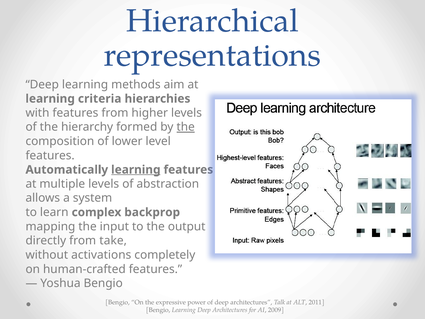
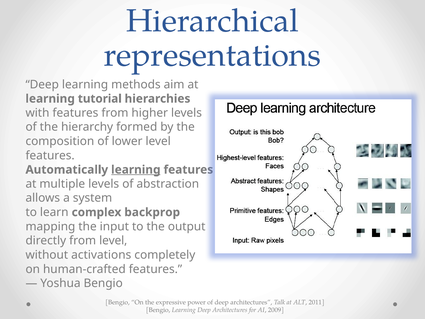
criteria: criteria -> tutorial
the at (186, 127) underline: present -> none
from take: take -> level
